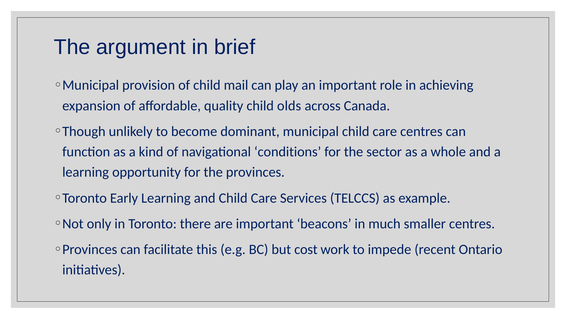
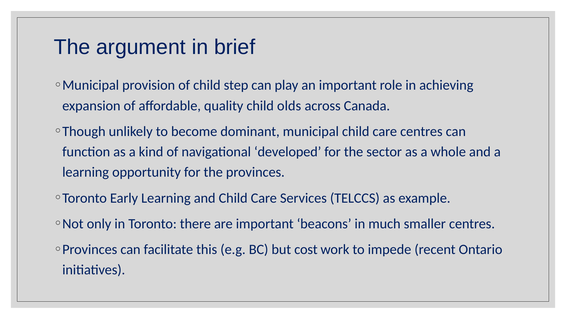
mail: mail -> step
conditions: conditions -> developed
